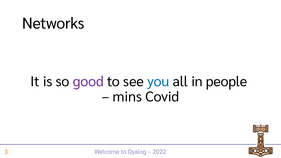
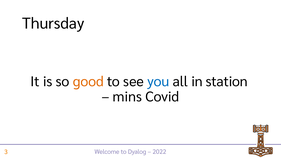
Networks: Networks -> Thursday
good colour: purple -> orange
people: people -> station
